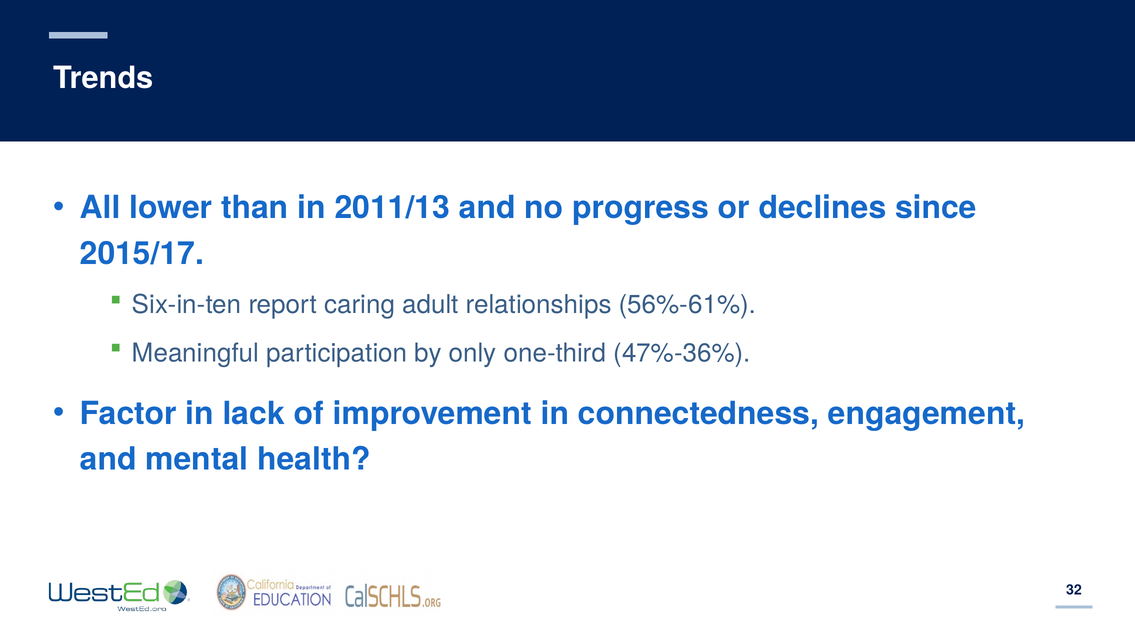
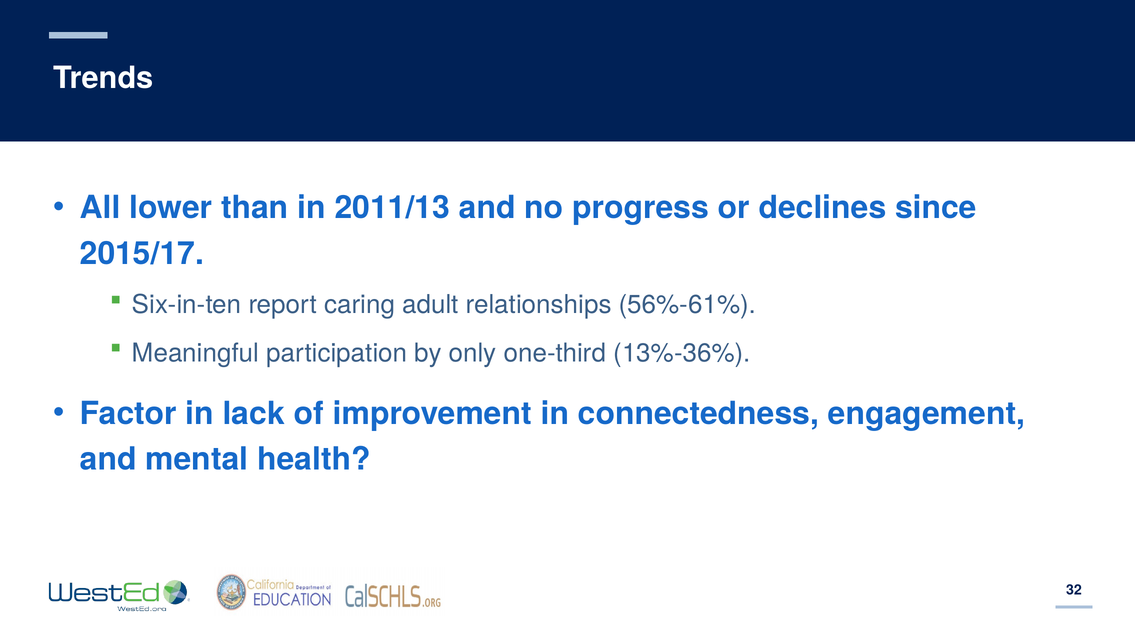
47%-36%: 47%-36% -> 13%-36%
